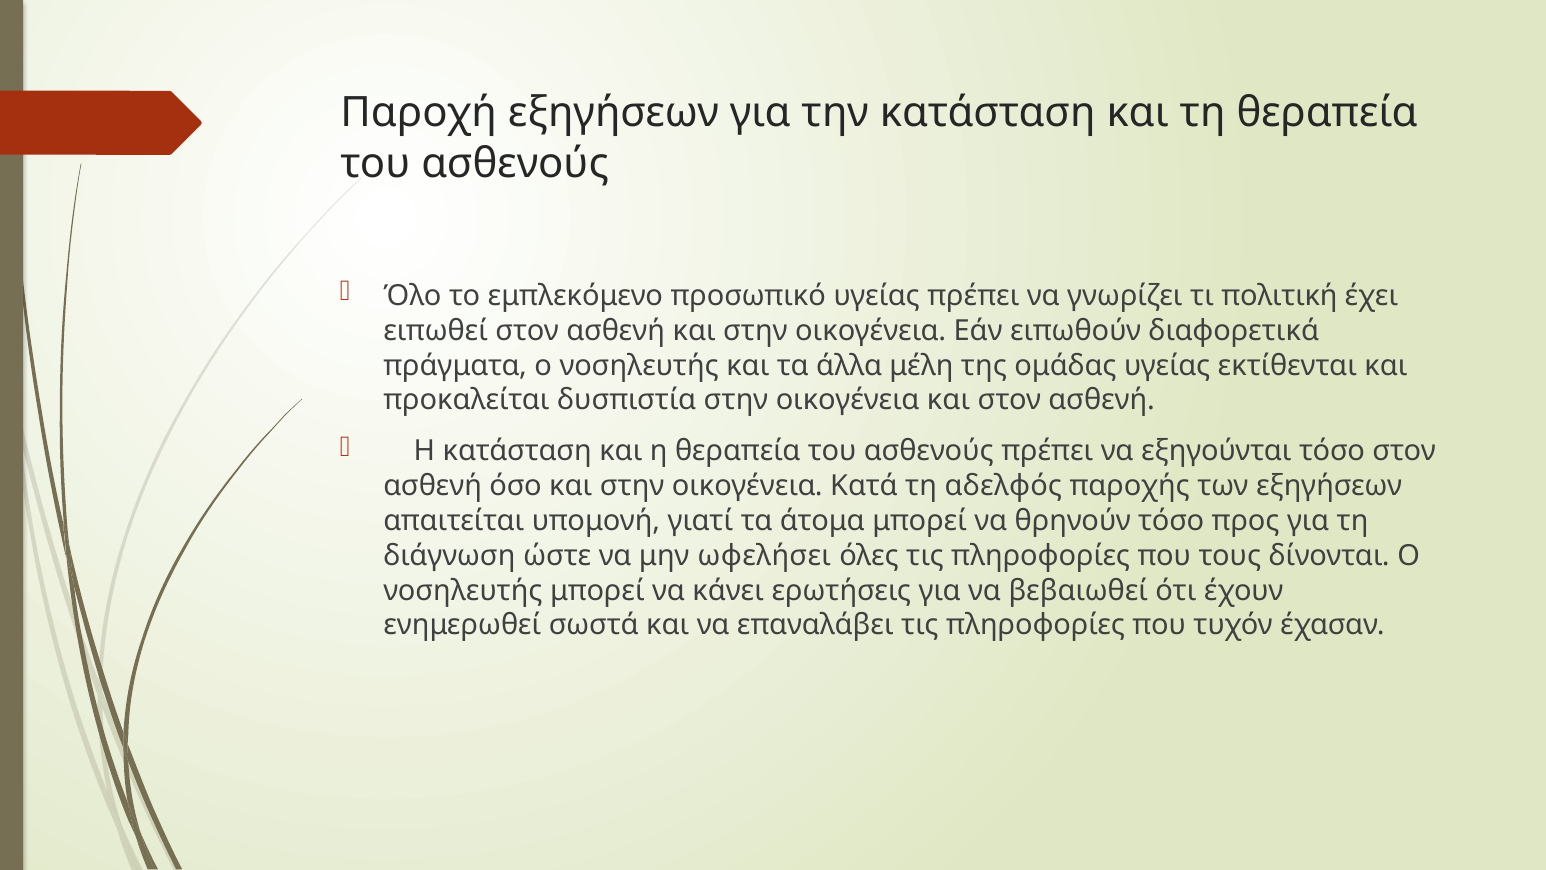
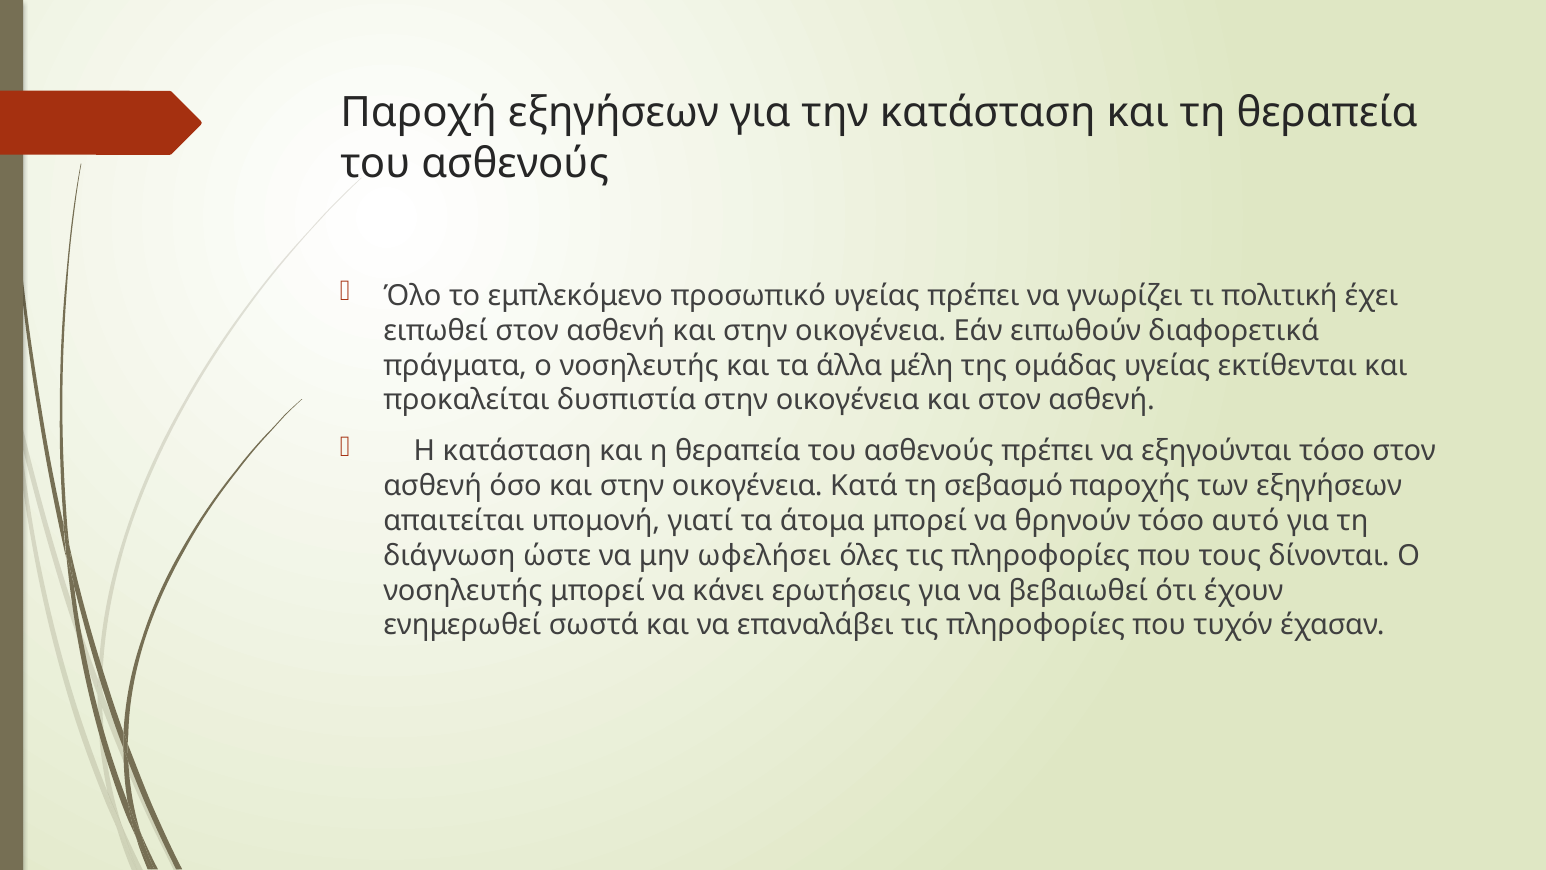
αδελφός: αδελφός -> σεβασμό
προς: προς -> αυτό
